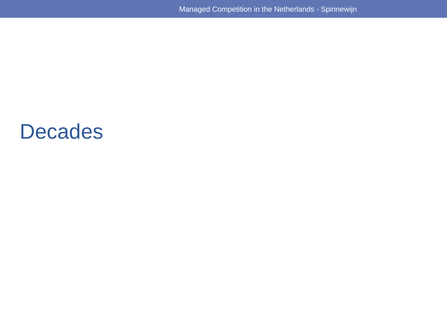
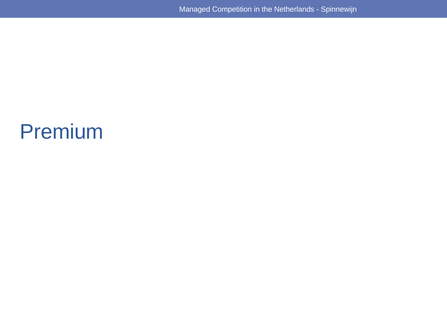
Decades: Decades -> Premium
